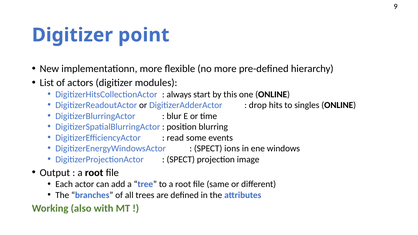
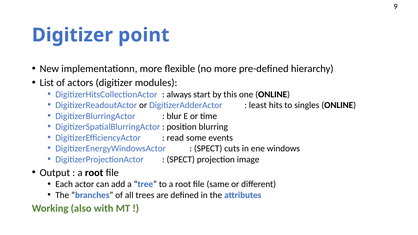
drop: drop -> least
ions: ions -> cuts
